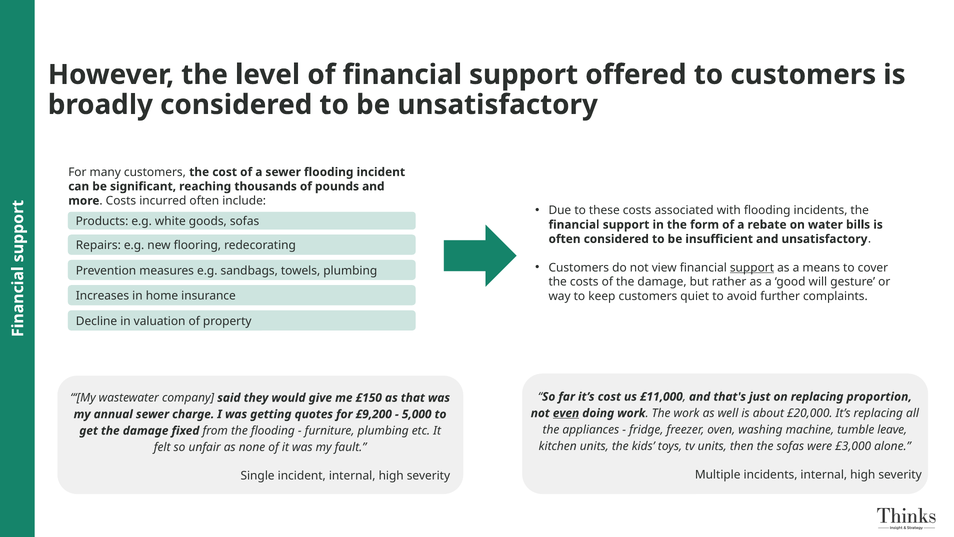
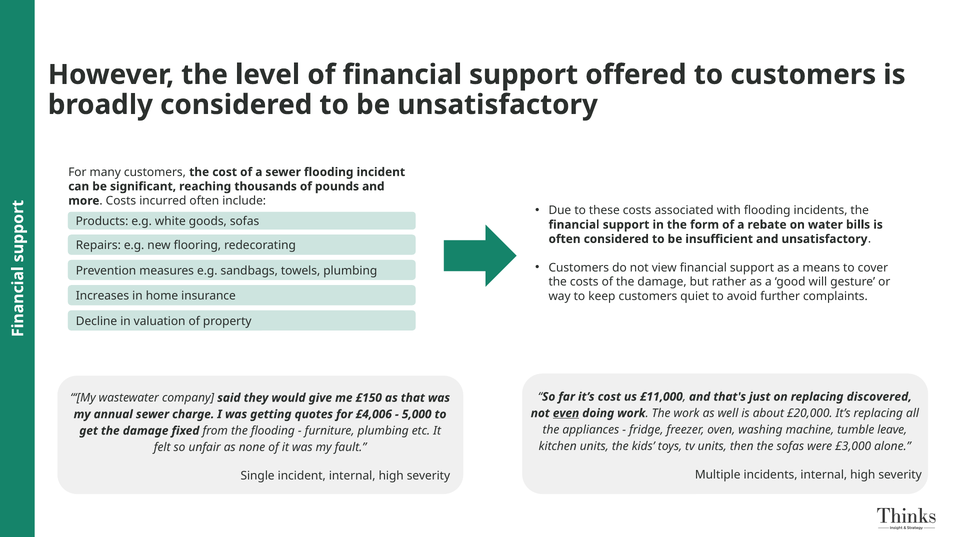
support at (752, 267) underline: present -> none
proportion: proportion -> discovered
£9,200: £9,200 -> £4,006
